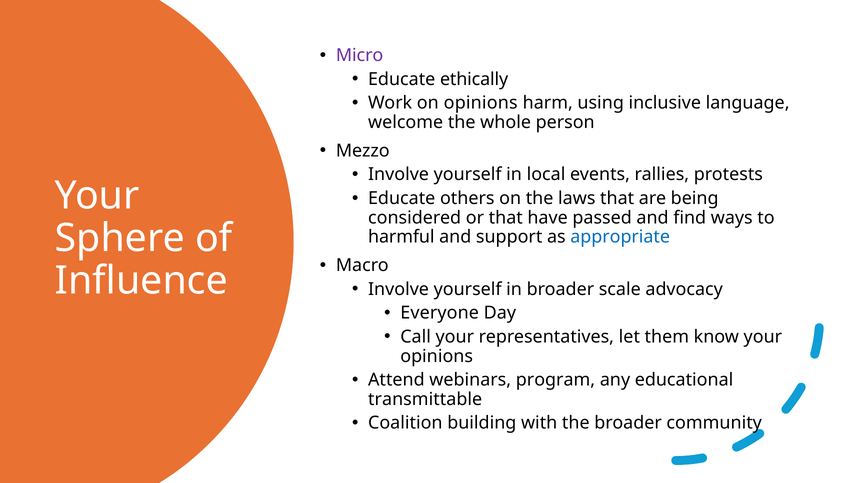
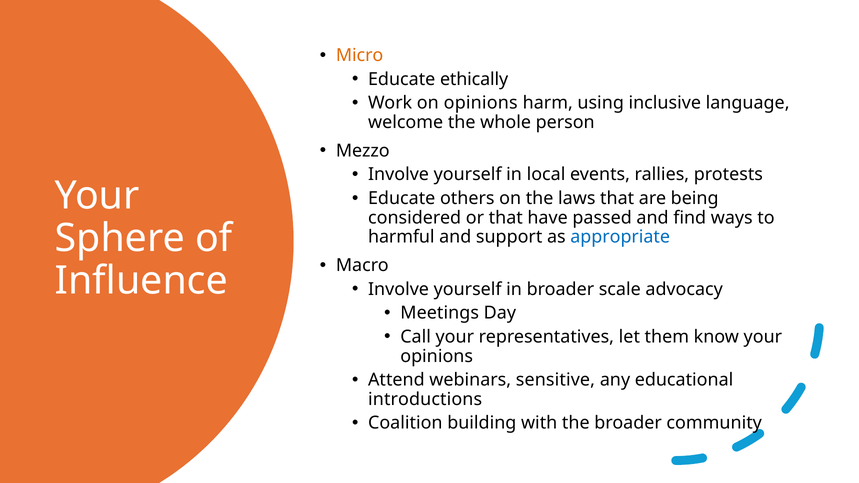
Micro colour: purple -> orange
Everyone: Everyone -> Meetings
program: program -> sensitive
transmittable: transmittable -> introductions
